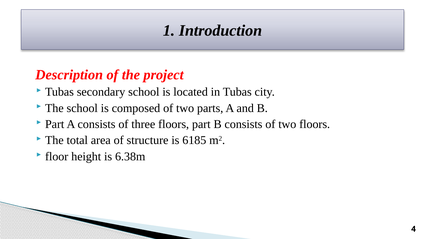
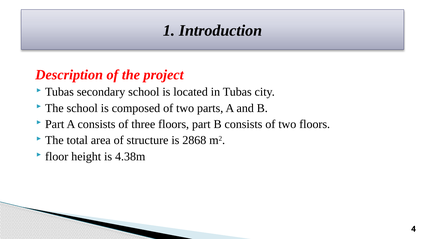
6185: 6185 -> 2868
6.38m: 6.38m -> 4.38m
